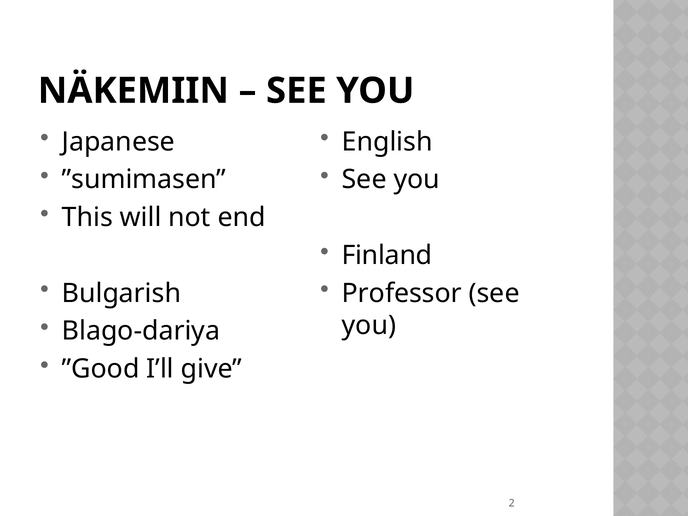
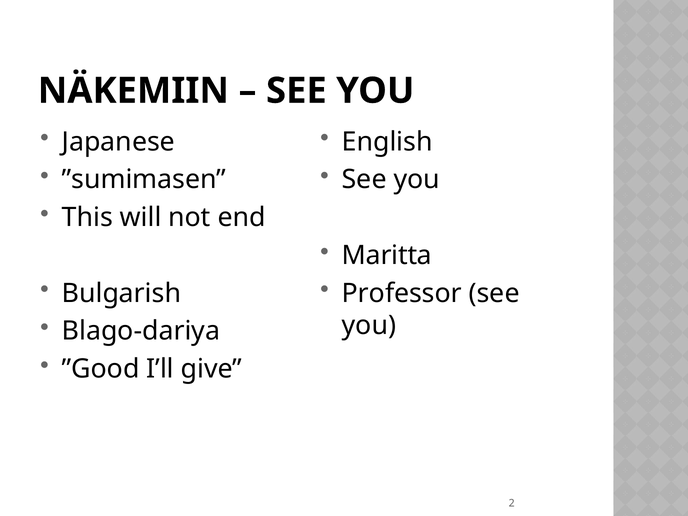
Finland: Finland -> Maritta
